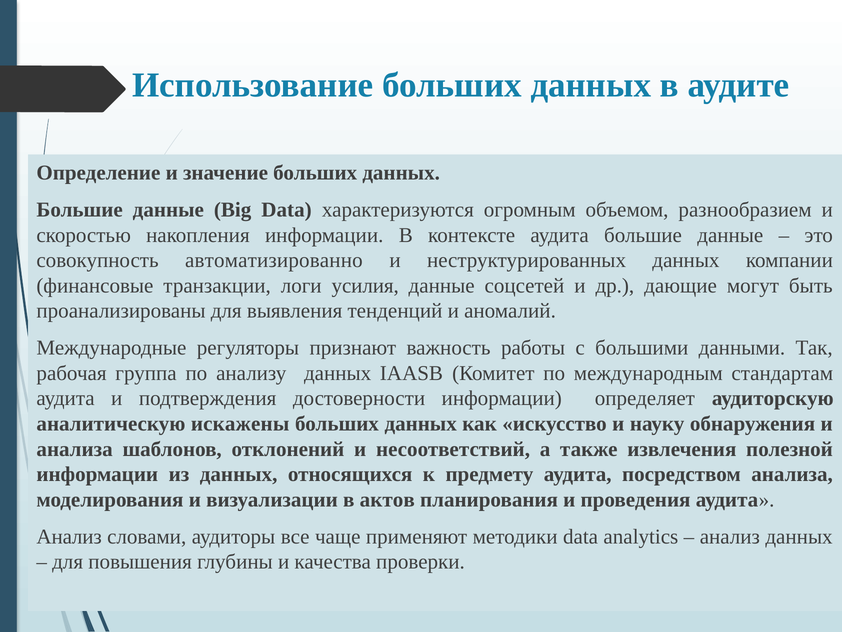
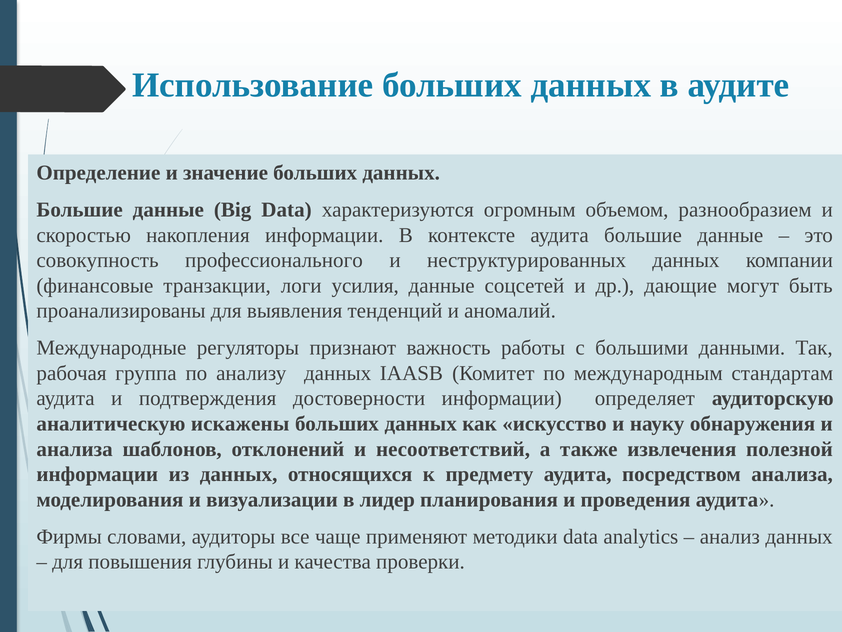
автоматизированно: автоматизированно -> профессионального
актов: актов -> лидер
Анализ at (69, 536): Анализ -> Фирмы
